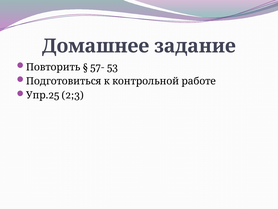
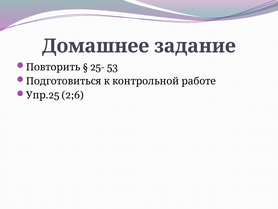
57-: 57- -> 25-
2;3: 2;3 -> 2;6
